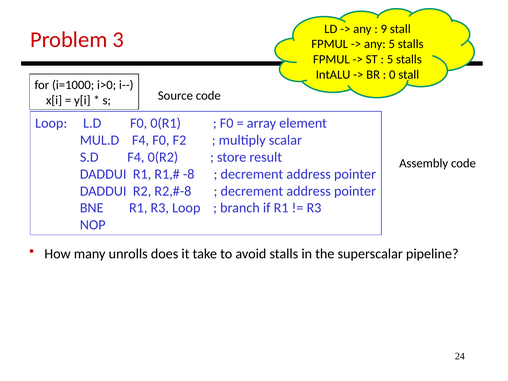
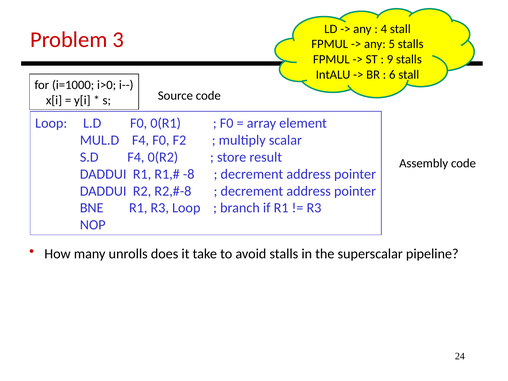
9: 9 -> 4
5 at (390, 59): 5 -> 9
0: 0 -> 6
